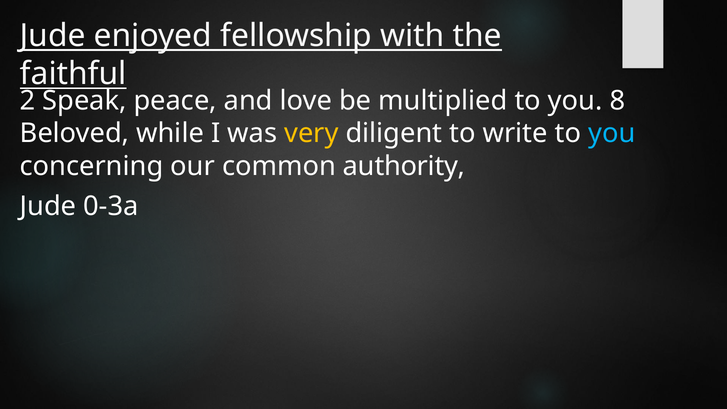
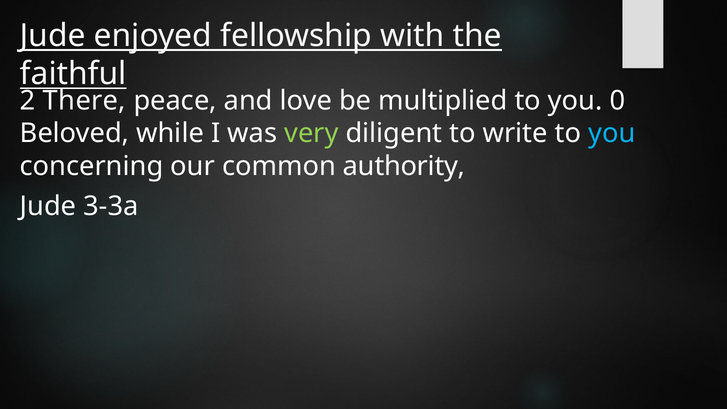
Speak: Speak -> There
8: 8 -> 0
very colour: yellow -> light green
0-3a: 0-3a -> 3-3a
